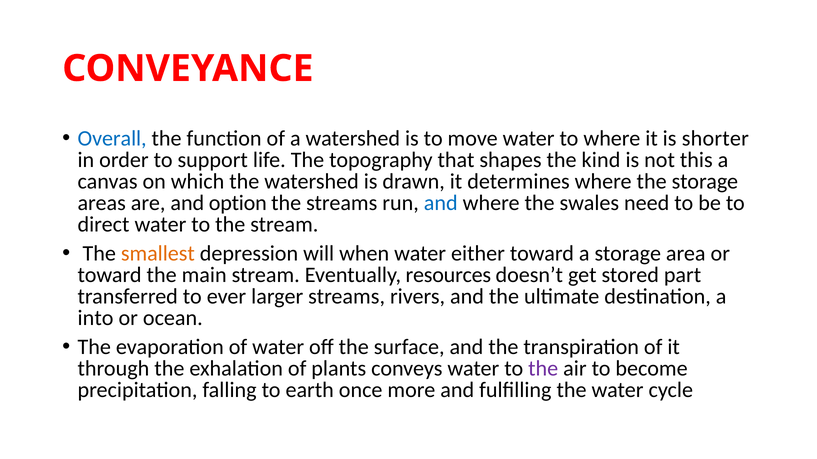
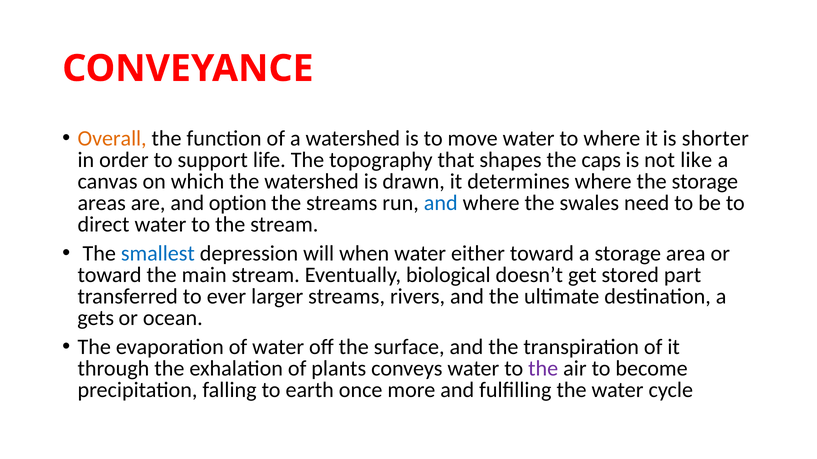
Overall colour: blue -> orange
kind: kind -> caps
this: this -> like
smallest colour: orange -> blue
resources: resources -> biological
into: into -> gets
